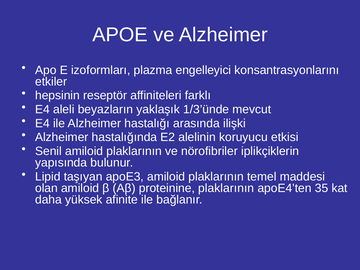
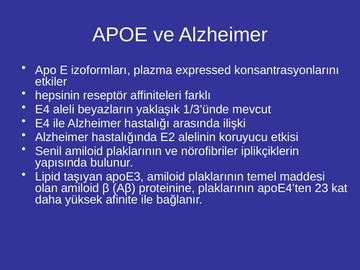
engelleyici: engelleyici -> expressed
35: 35 -> 23
